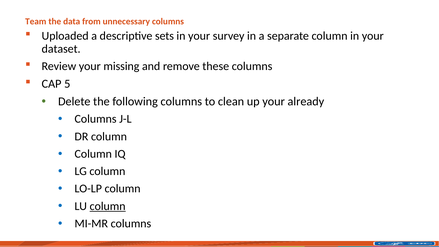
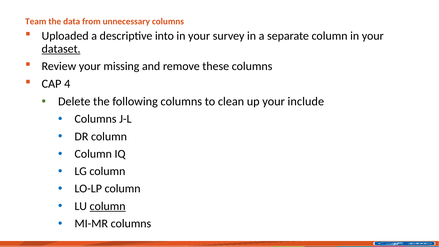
sets: sets -> into
dataset underline: none -> present
5: 5 -> 4
already: already -> include
